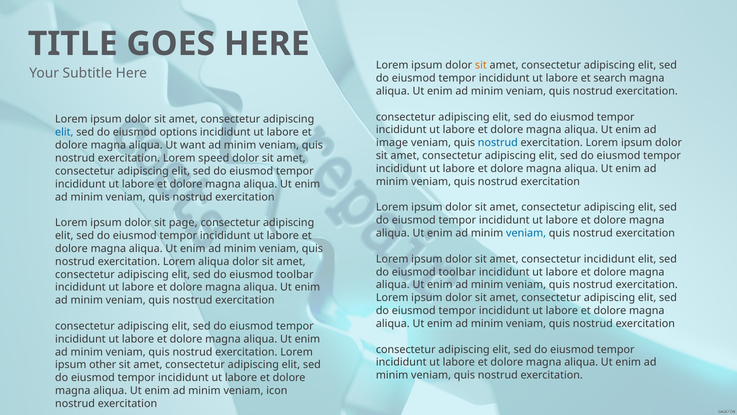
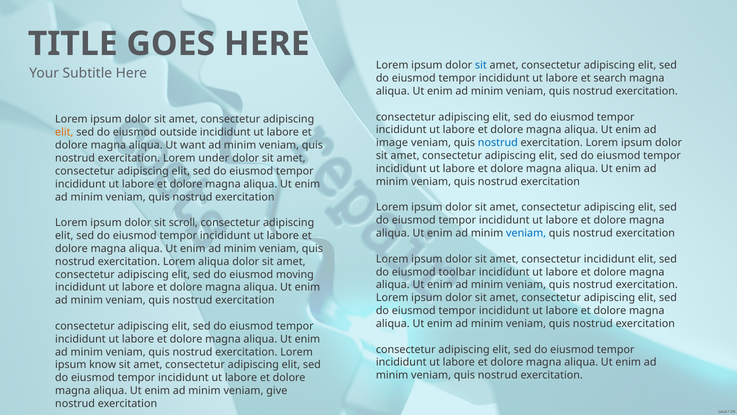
sit at (481, 65) colour: orange -> blue
elit at (64, 132) colour: blue -> orange
options: options -> outside
speed: speed -> under
page: page -> scroll
toolbar at (295, 274): toolbar -> moving
other: other -> know
icon: icon -> give
